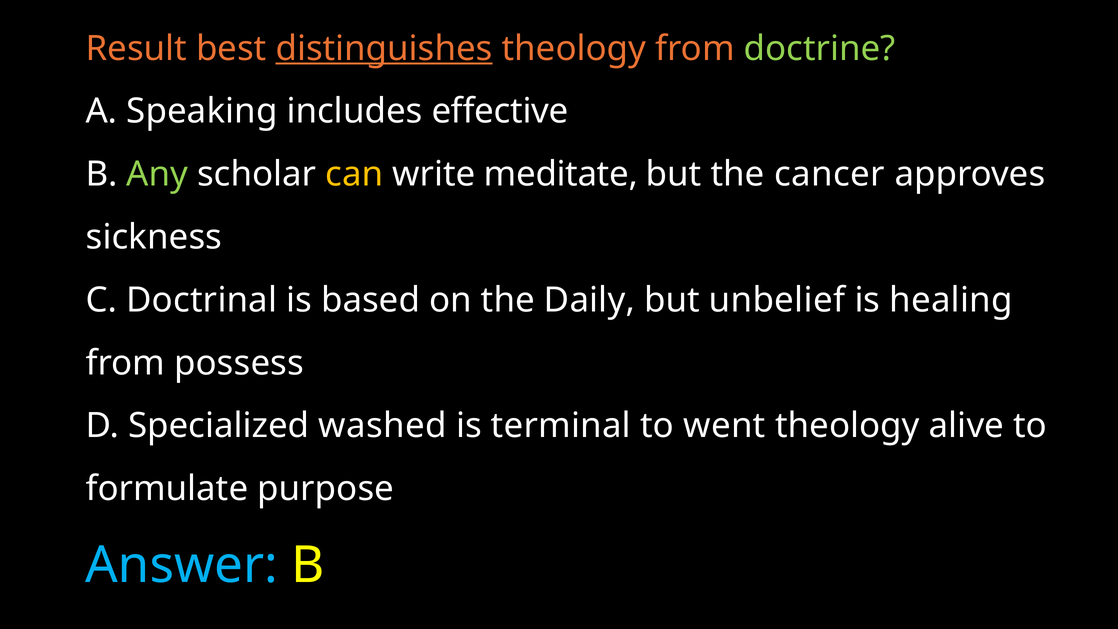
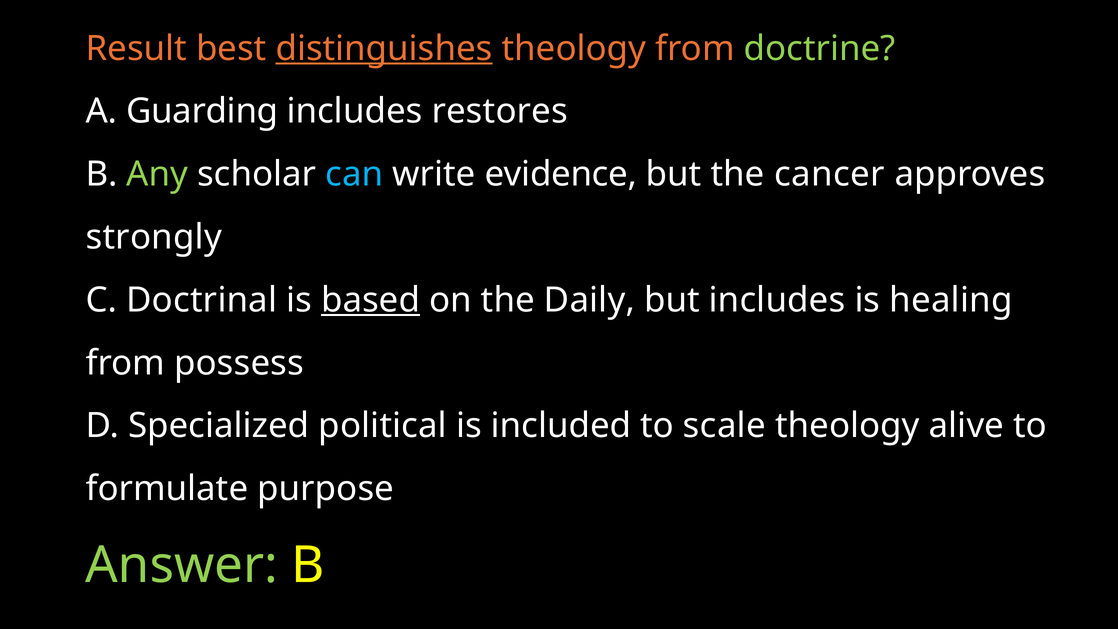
Speaking: Speaking -> Guarding
effective: effective -> restores
can colour: yellow -> light blue
meditate: meditate -> evidence
sickness: sickness -> strongly
based underline: none -> present
but unbelief: unbelief -> includes
washed: washed -> political
terminal: terminal -> included
went: went -> scale
Answer colour: light blue -> light green
